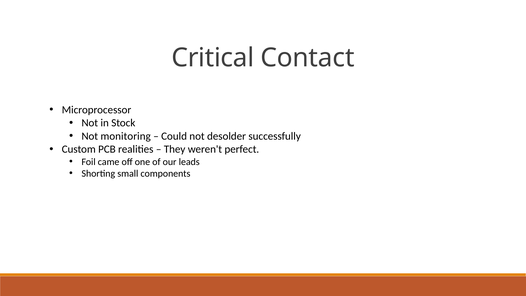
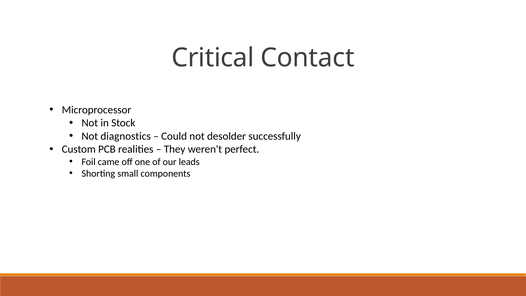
monitoring: monitoring -> diagnostics
